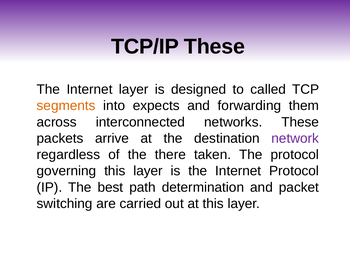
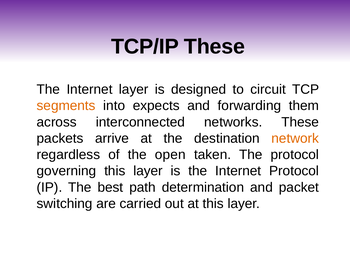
called: called -> circuit
network colour: purple -> orange
there: there -> open
